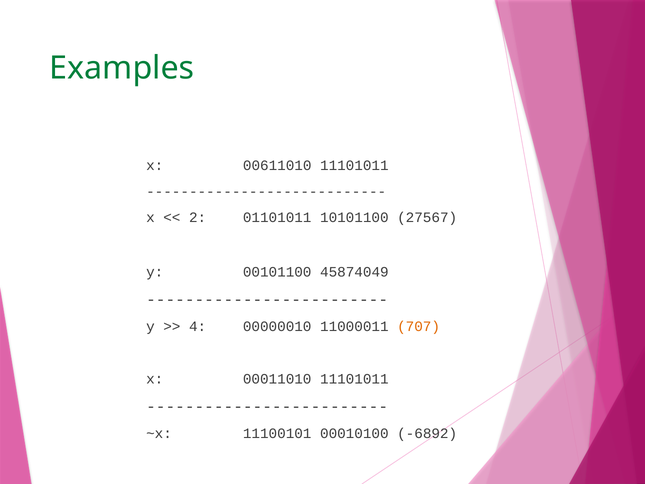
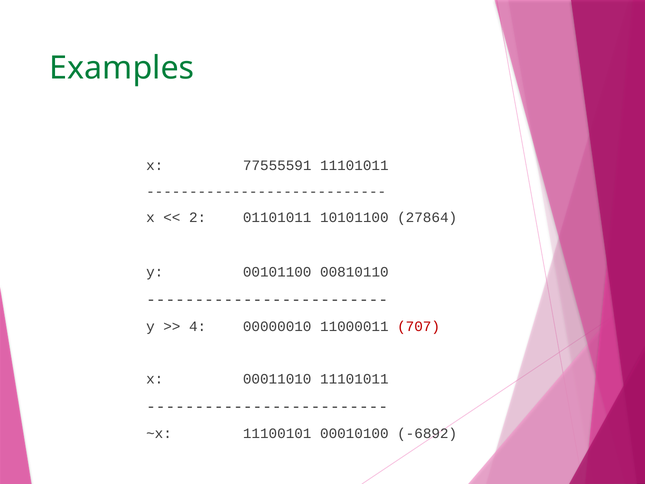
00611010: 00611010 -> 77555591
27567: 27567 -> 27864
45874049: 45874049 -> 00810110
707 colour: orange -> red
